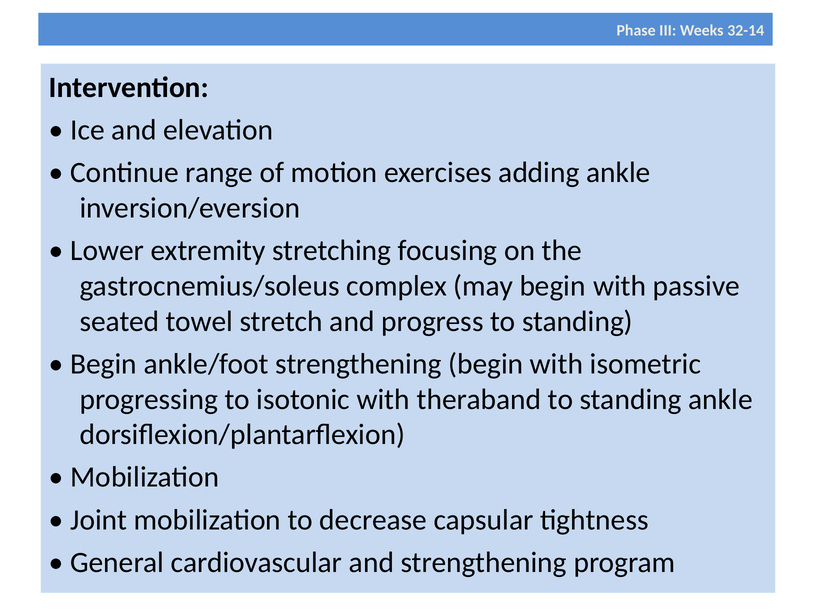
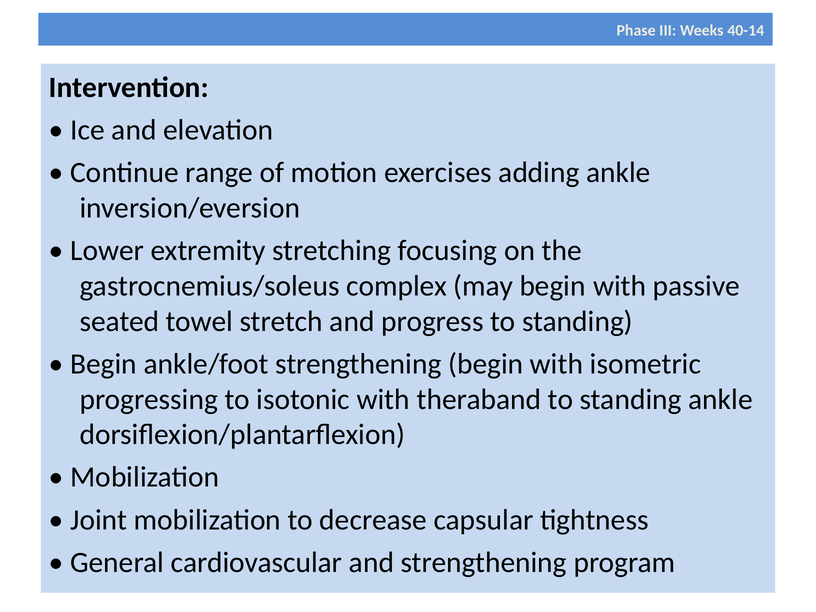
32-14: 32-14 -> 40-14
